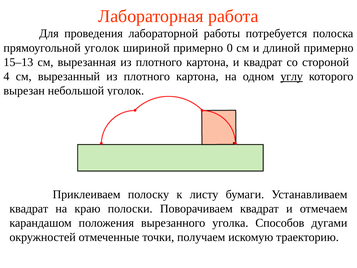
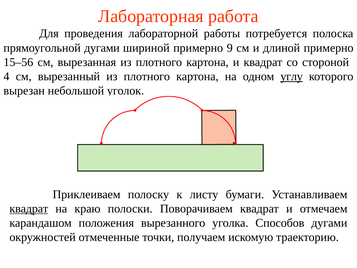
прямоугольной уголок: уголок -> дугами
0: 0 -> 9
15–13: 15–13 -> 15–56
квадрат at (29, 208) underline: none -> present
